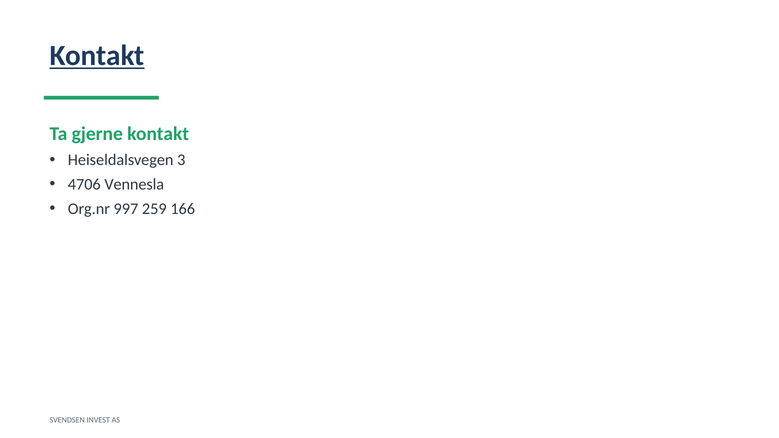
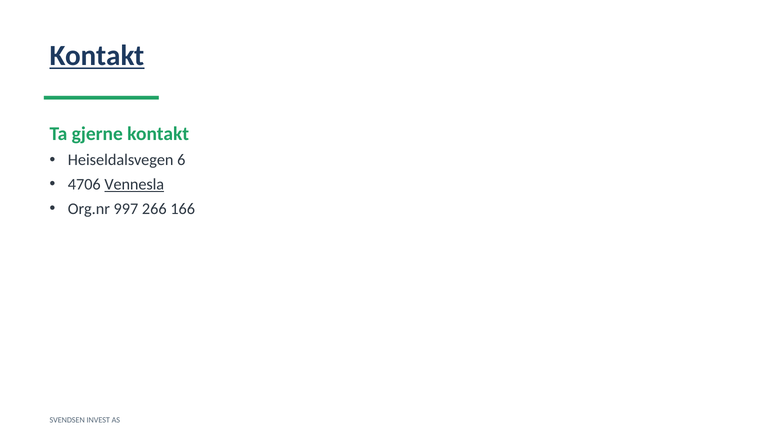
3: 3 -> 6
Vennesla underline: none -> present
259: 259 -> 266
